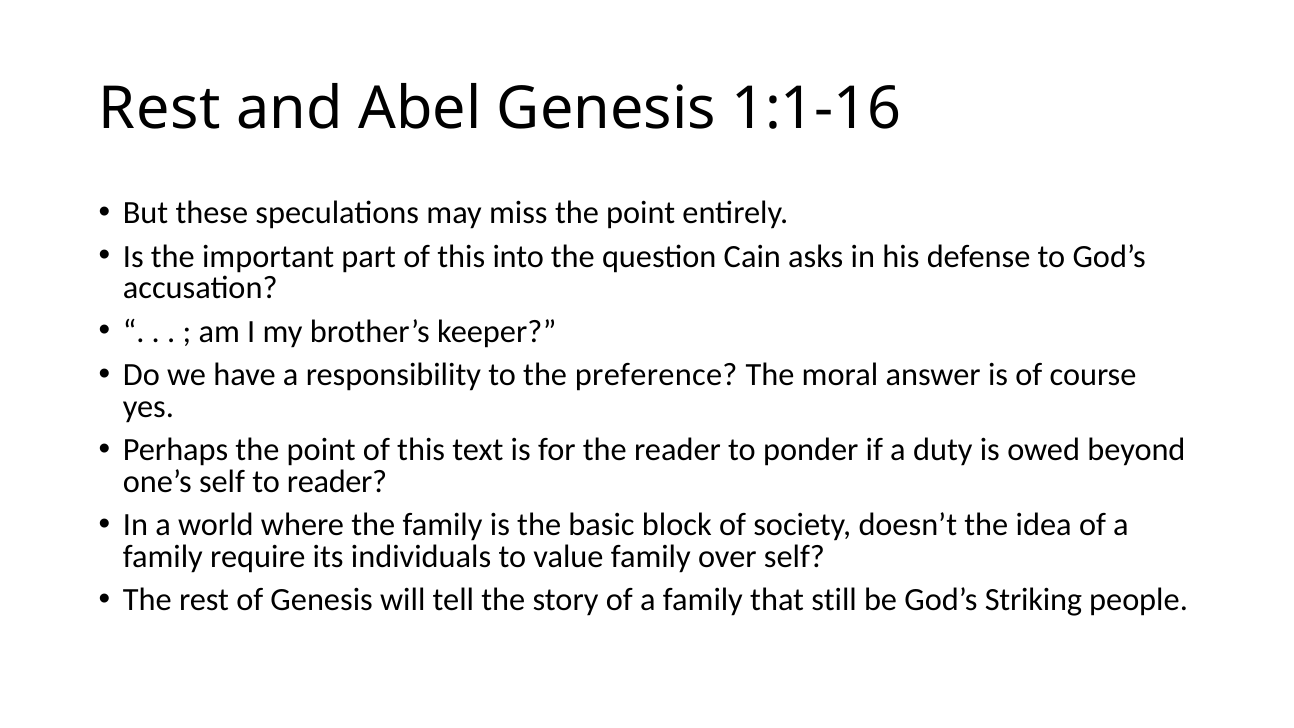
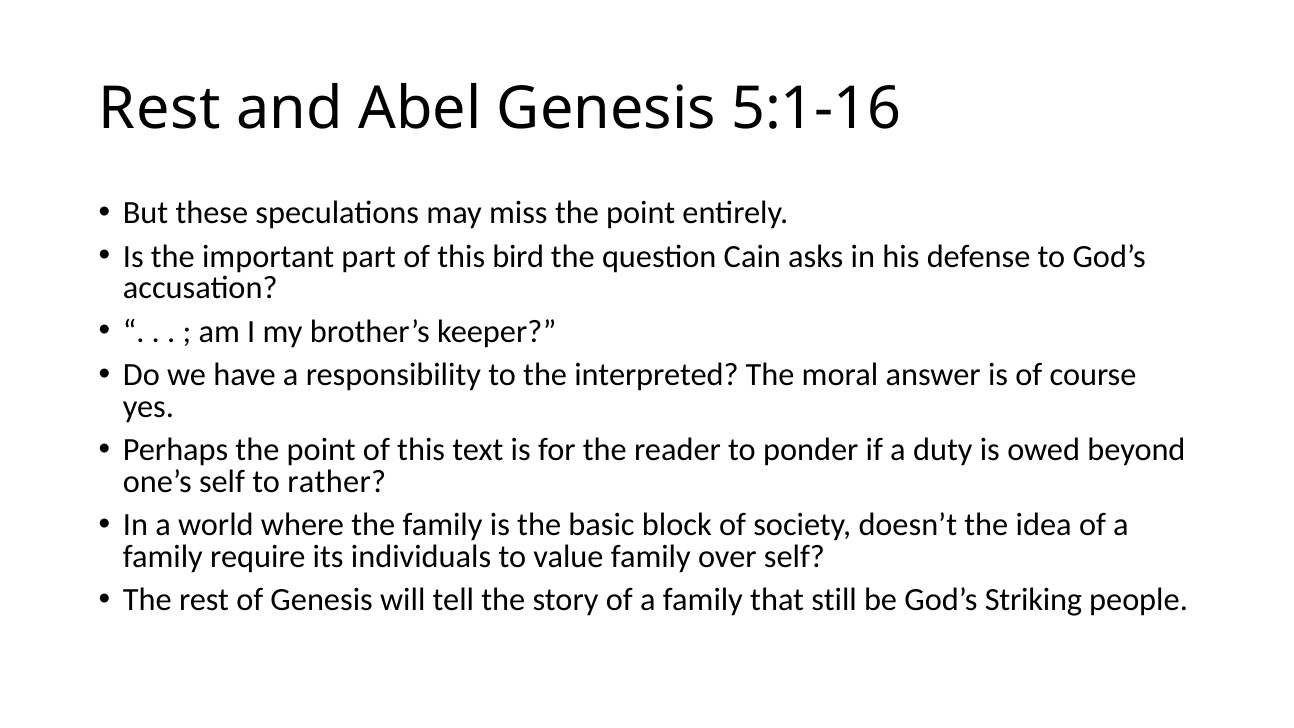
1:1-16: 1:1-16 -> 5:1-16
into: into -> bird
preference: preference -> interpreted
to reader: reader -> rather
